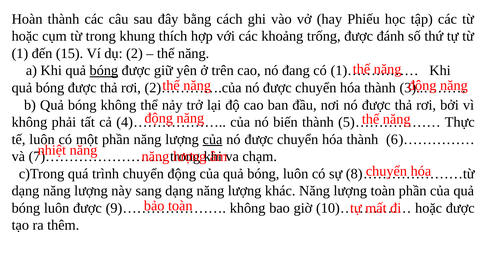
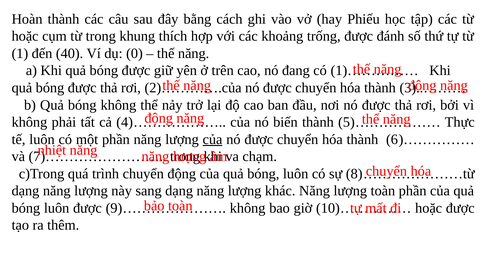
15: 15 -> 40
2: 2 -> 0
bóng at (104, 71) underline: present -> none
